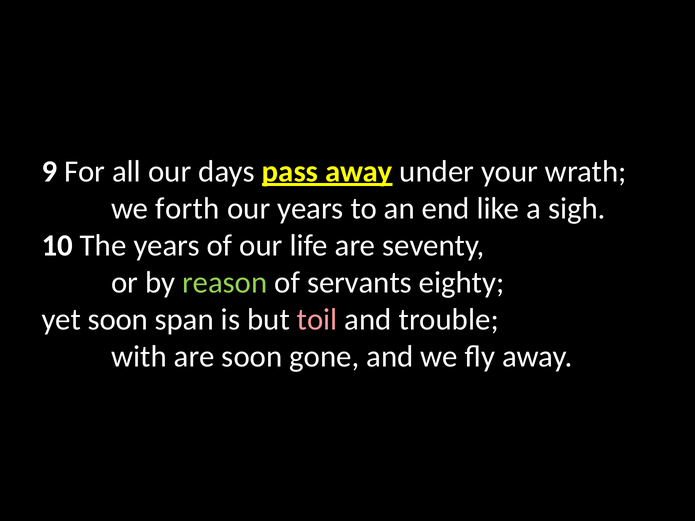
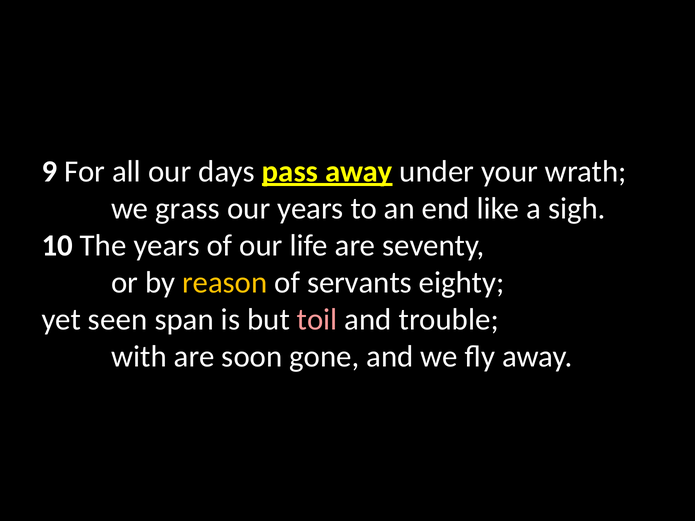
forth: forth -> grass
reason colour: light green -> yellow
yet soon: soon -> seen
